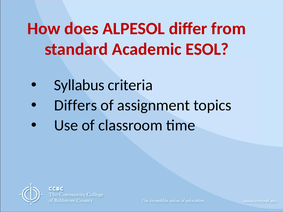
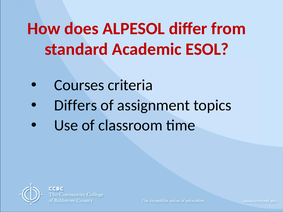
Syllabus: Syllabus -> Courses
